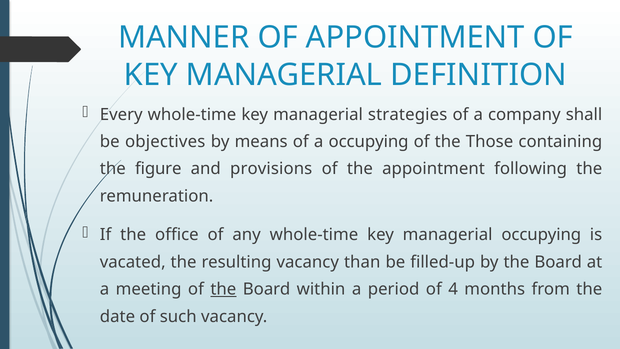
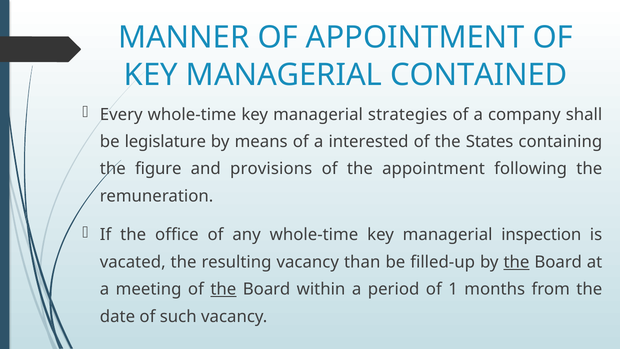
DEFINITION: DEFINITION -> CONTAINED
objectives: objectives -> legislature
a occupying: occupying -> interested
Those: Those -> States
managerial occupying: occupying -> inspection
the at (516, 262) underline: none -> present
4: 4 -> 1
